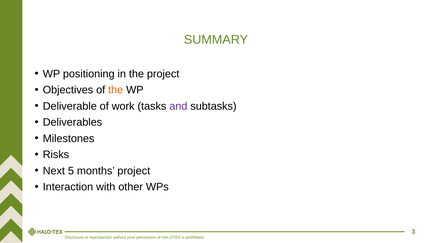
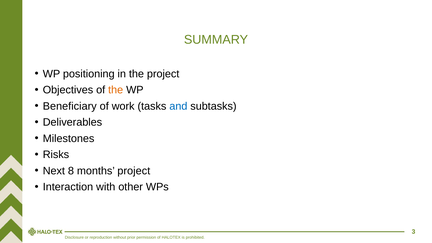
Deliverable: Deliverable -> Beneficiary
and colour: purple -> blue
5: 5 -> 8
